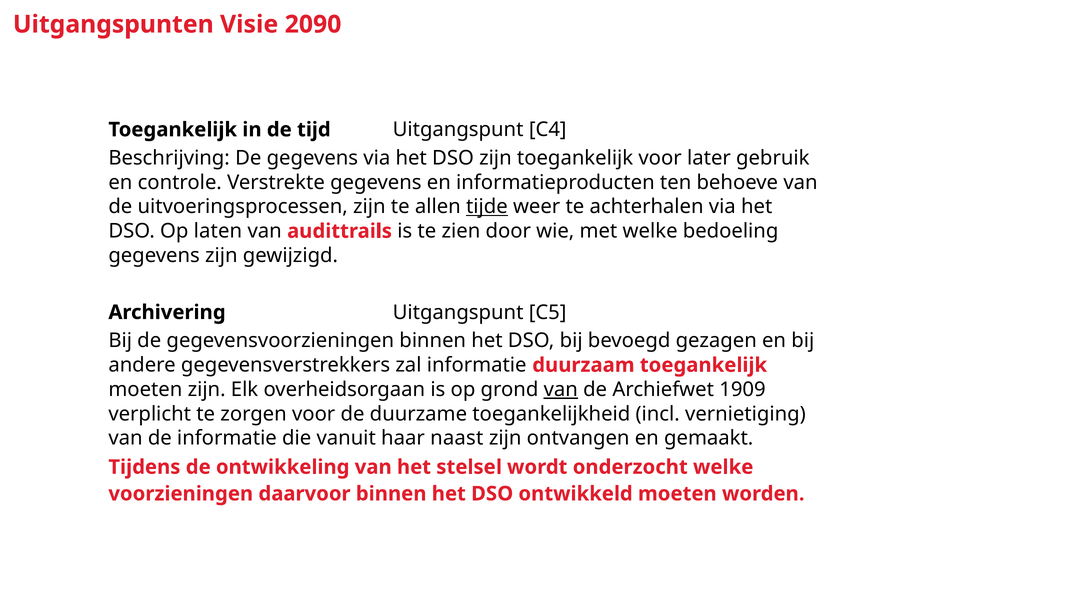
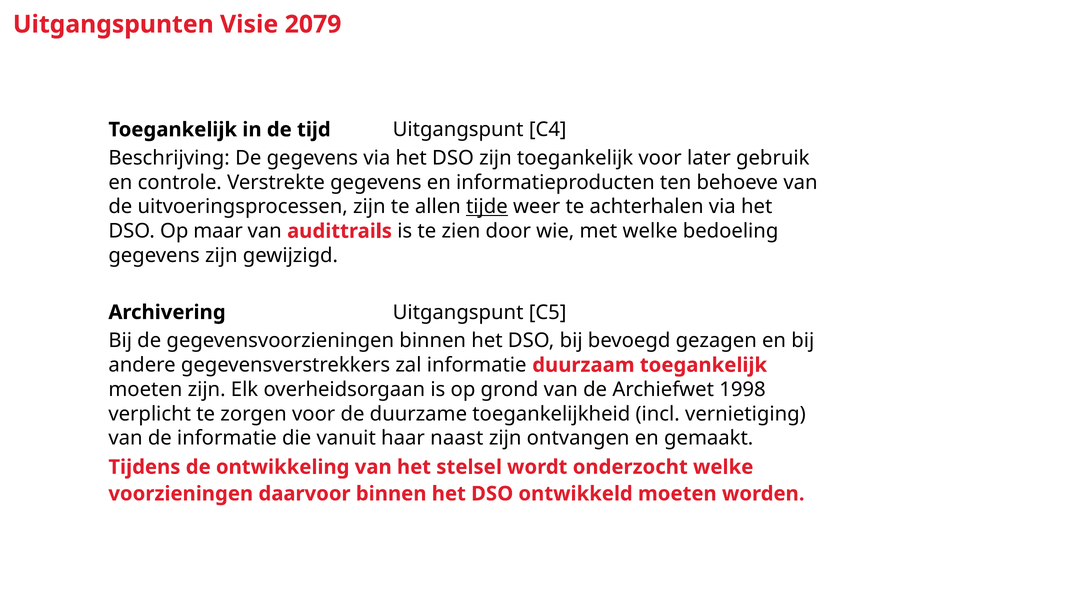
2090: 2090 -> 2079
laten: laten -> maar
van at (561, 390) underline: present -> none
1909: 1909 -> 1998
